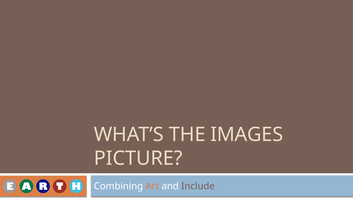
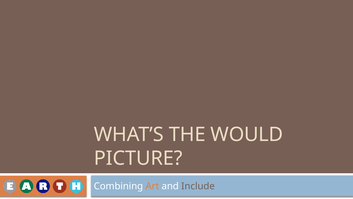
IMAGES: IMAGES -> WOULD
